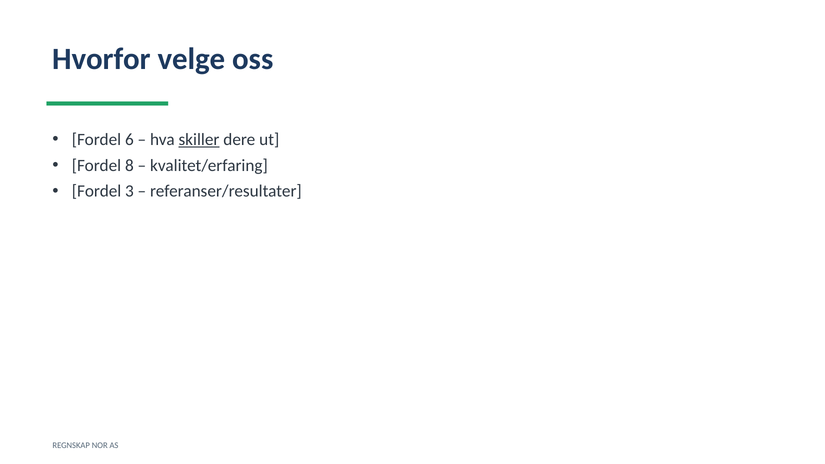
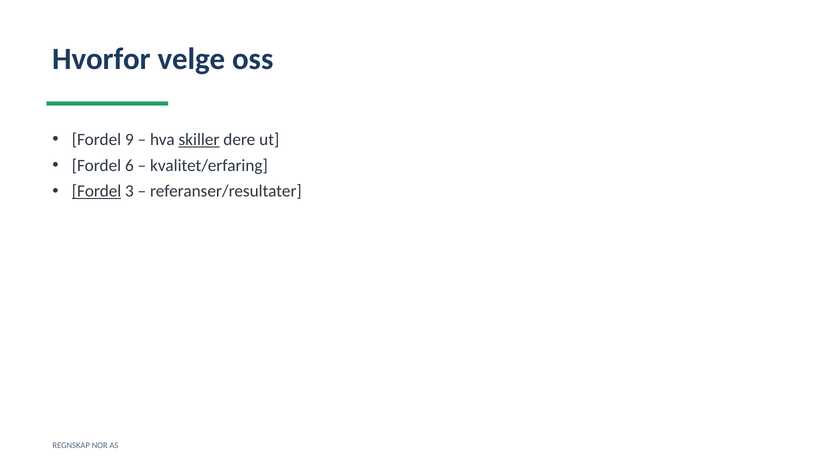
6: 6 -> 9
8: 8 -> 6
Fordel at (97, 191) underline: none -> present
